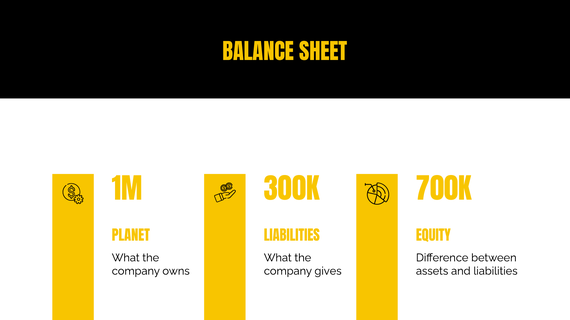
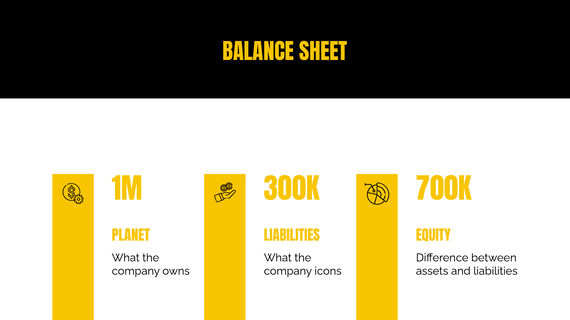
gives: gives -> icons
